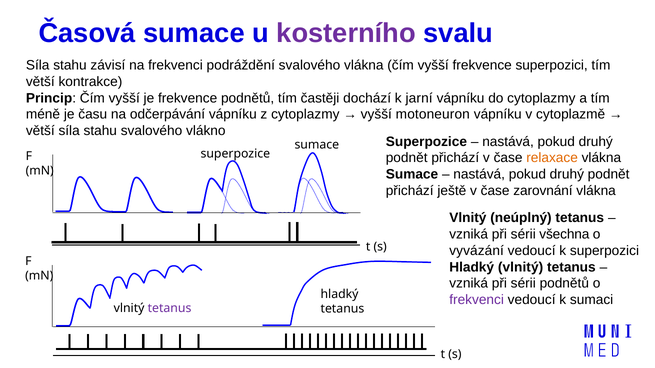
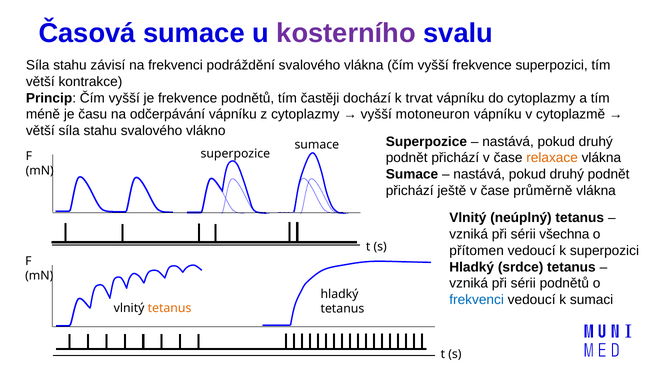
jarní: jarní -> trvat
zarovnání: zarovnání -> průměrně
vyvázání: vyvázání -> přítomen
Hladký vlnitý: vlnitý -> srdce
frekvenci at (477, 300) colour: purple -> blue
tetanus at (170, 308) colour: purple -> orange
